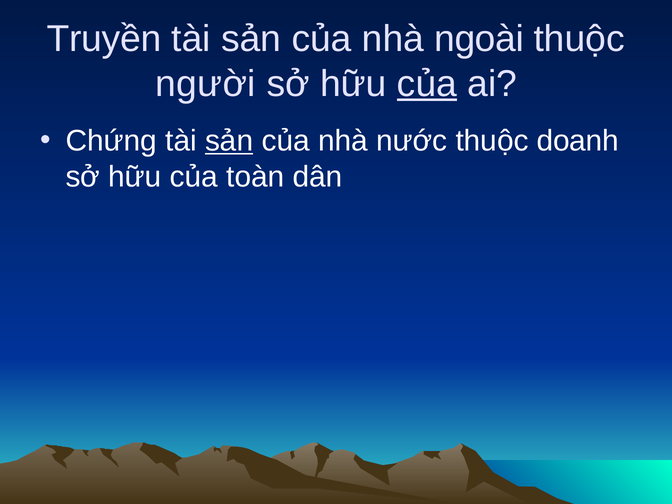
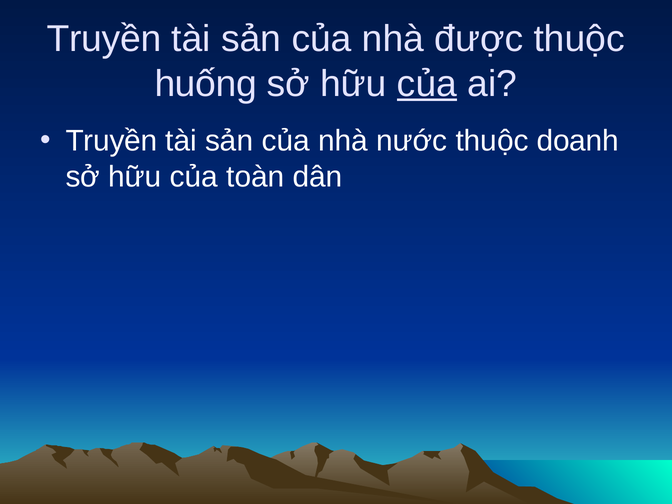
ngoài: ngoài -> được
người: người -> huống
Chứng at (111, 141): Chứng -> Truyền
sản at (229, 141) underline: present -> none
